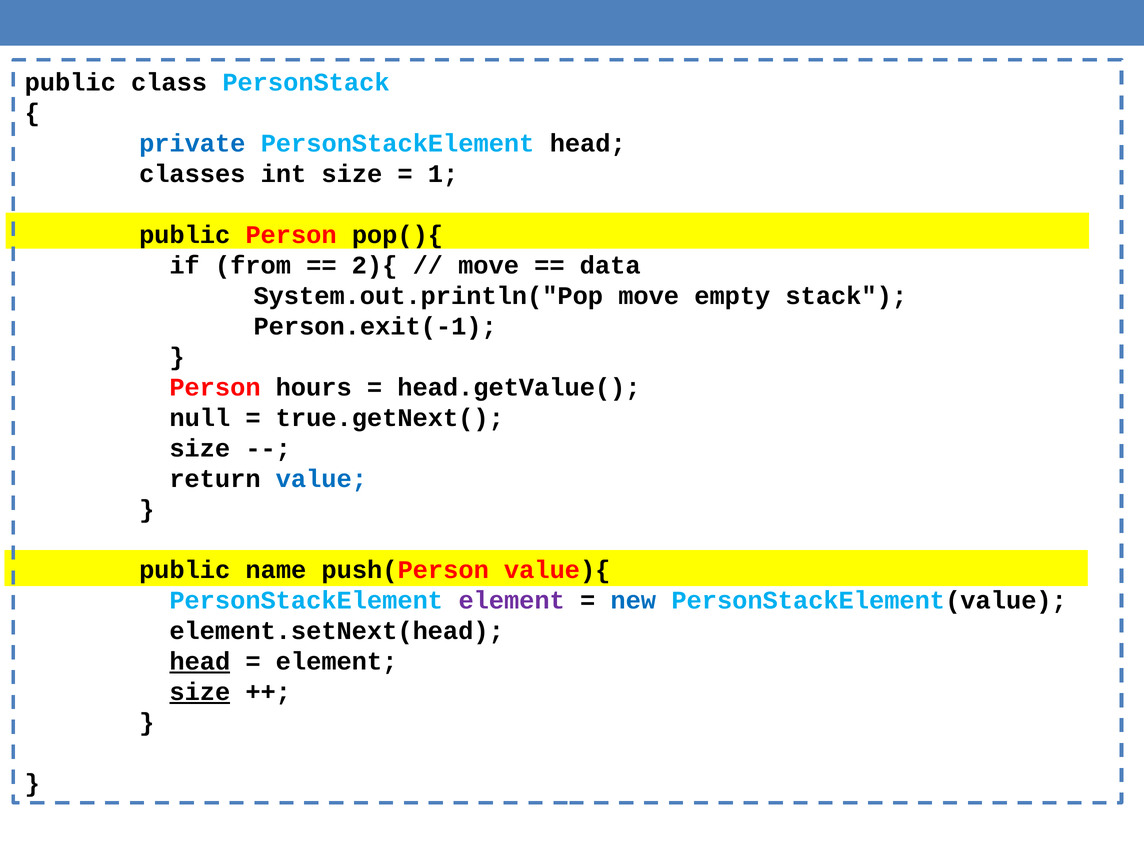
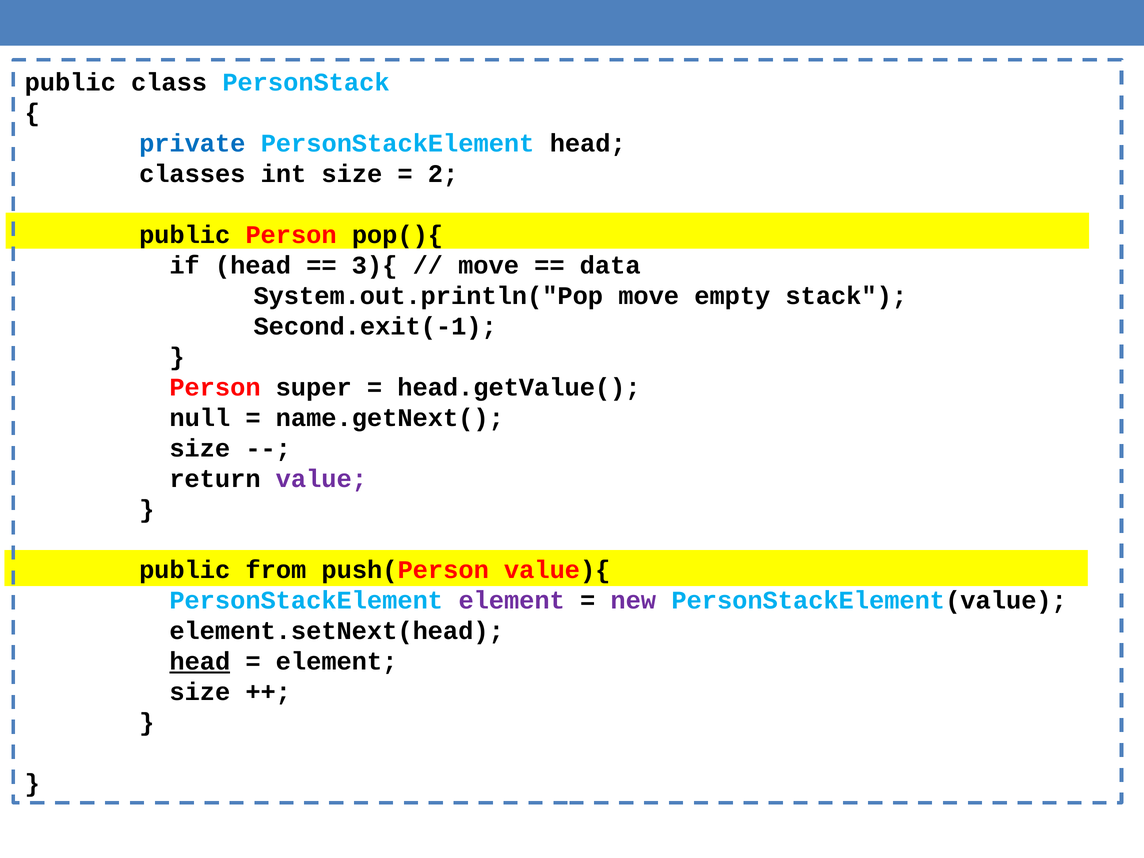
1: 1 -> 2
if from: from -> head
2){: 2){ -> 3){
Person.exit(-1: Person.exit(-1 -> Second.exit(-1
hours: hours -> super
true.getNext(: true.getNext( -> name.getNext(
value colour: blue -> purple
name: name -> from
new colour: blue -> purple
size at (200, 692) underline: present -> none
